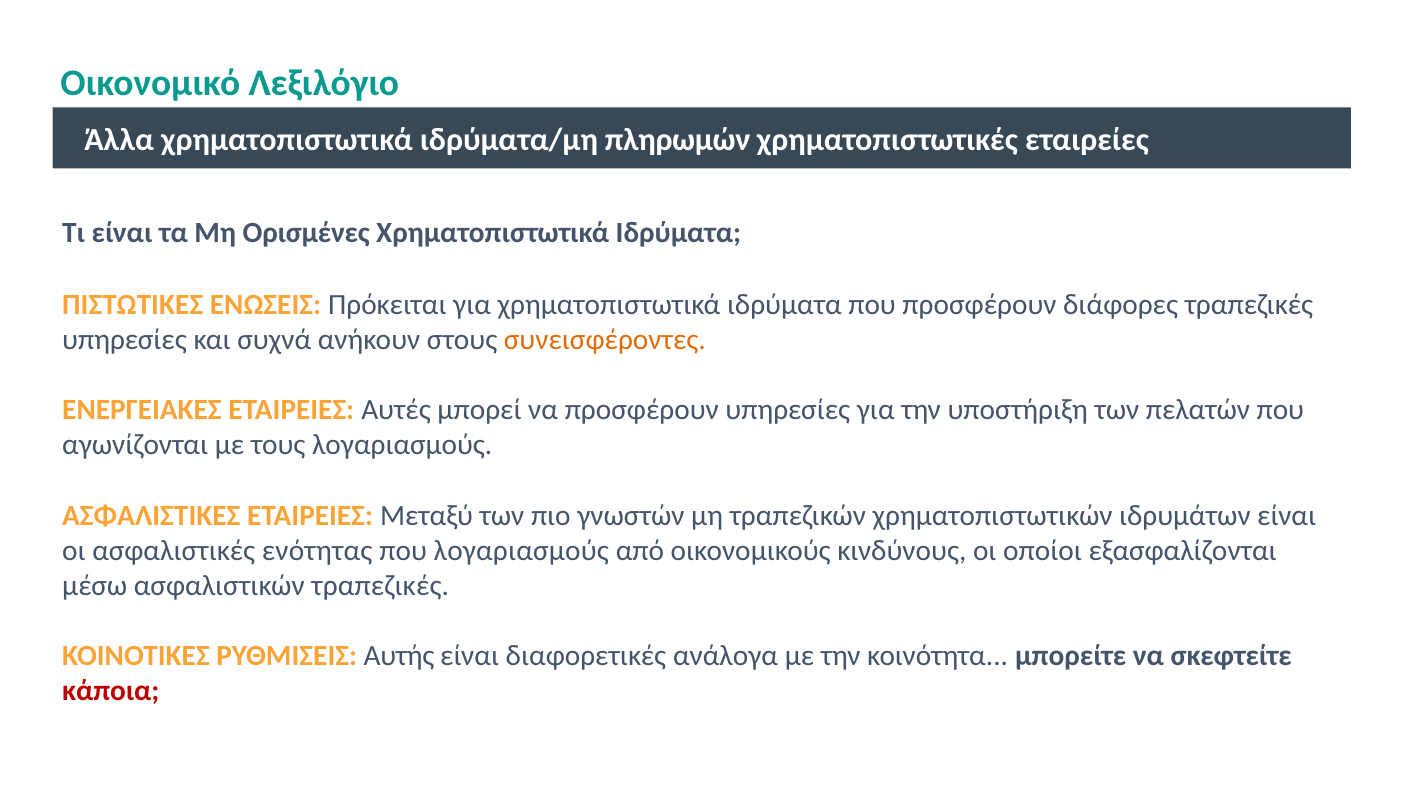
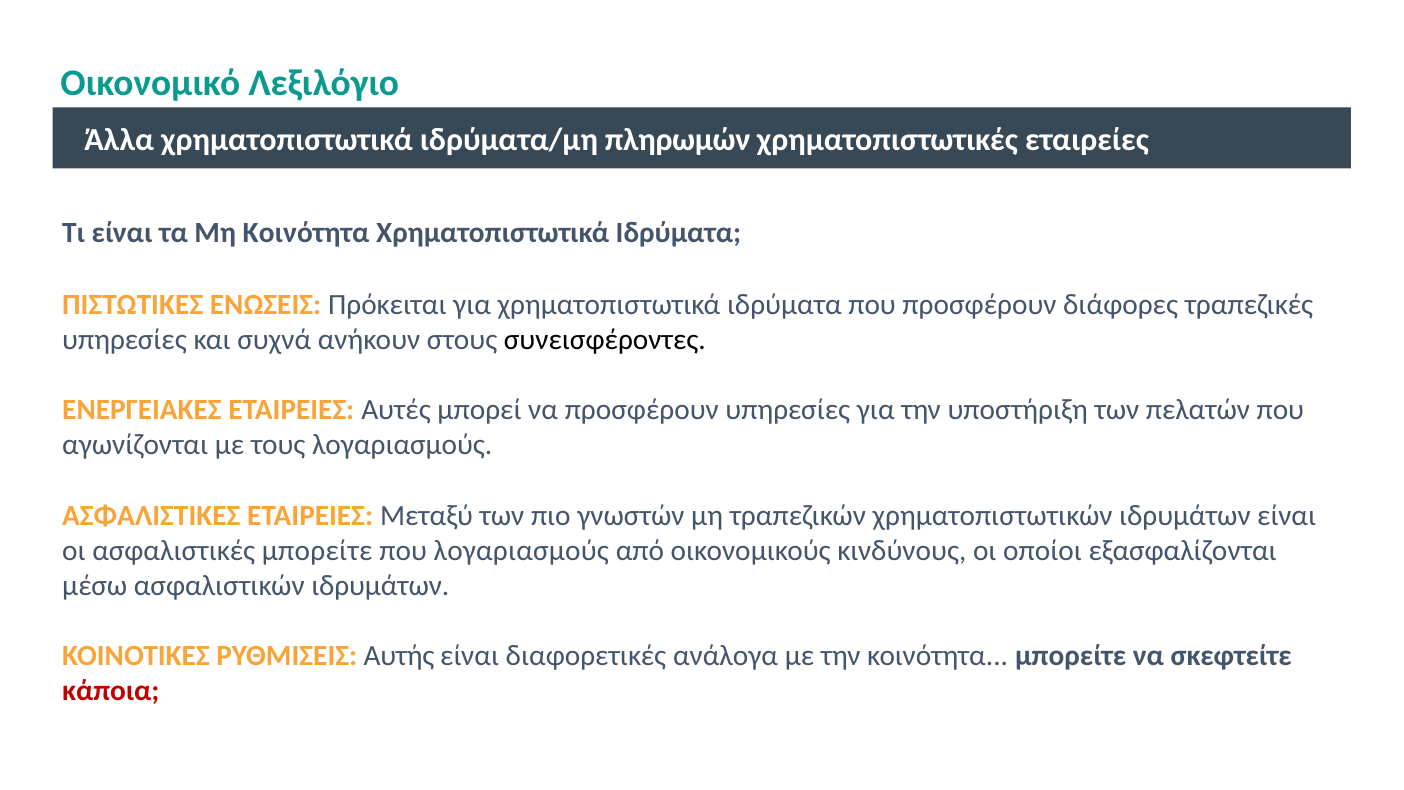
Μη Ορισμένες: Ορισμένες -> Κοινότητα
συνεισφέροντες colour: orange -> black
ασφαλιστικές ενότητας: ενότητας -> μπορείτε
ασφαλιστικών τραπεζικές: τραπεζικές -> ιδρυμάτων
